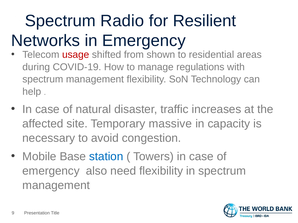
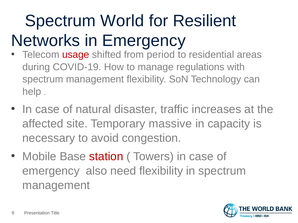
Radio: Radio -> World
shown: shown -> period
station colour: blue -> red
